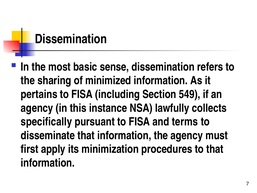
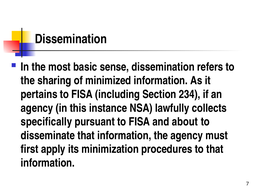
549: 549 -> 234
terms: terms -> about
